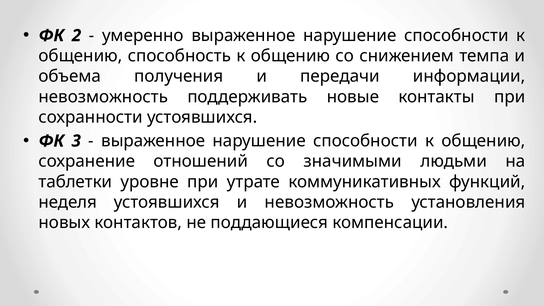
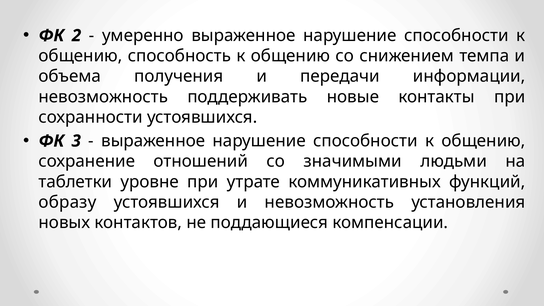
неделя: неделя -> образу
